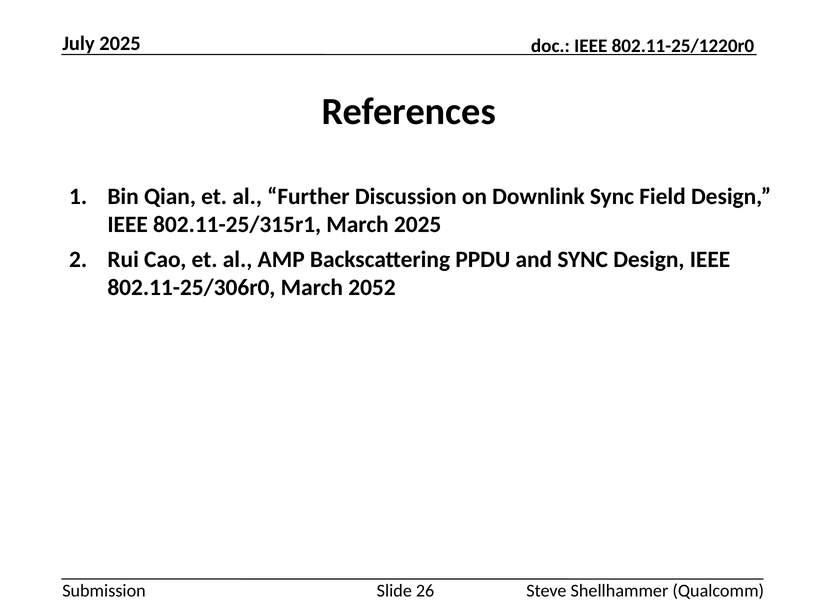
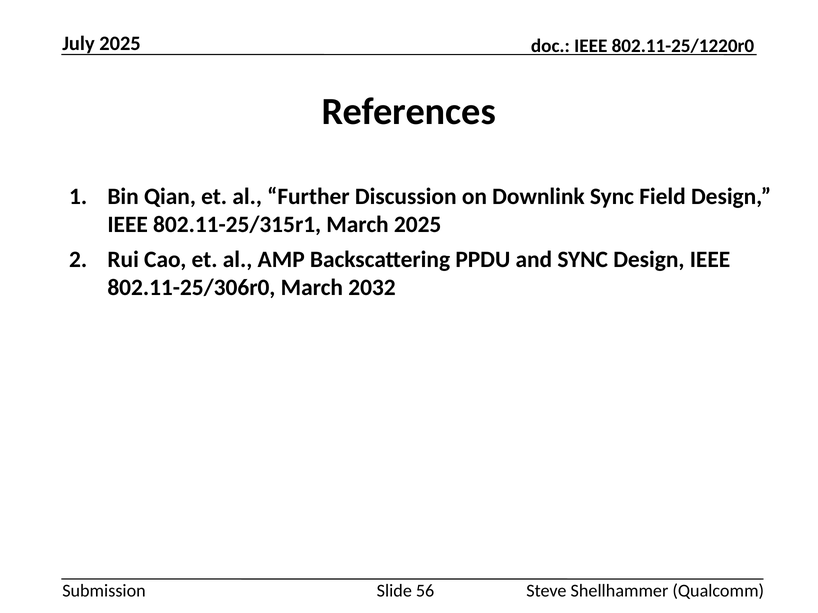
2052: 2052 -> 2032
26: 26 -> 56
